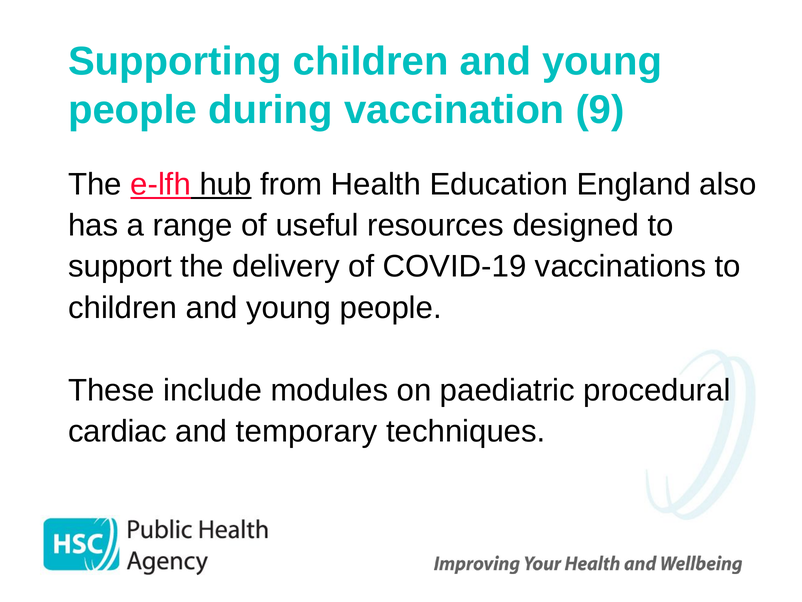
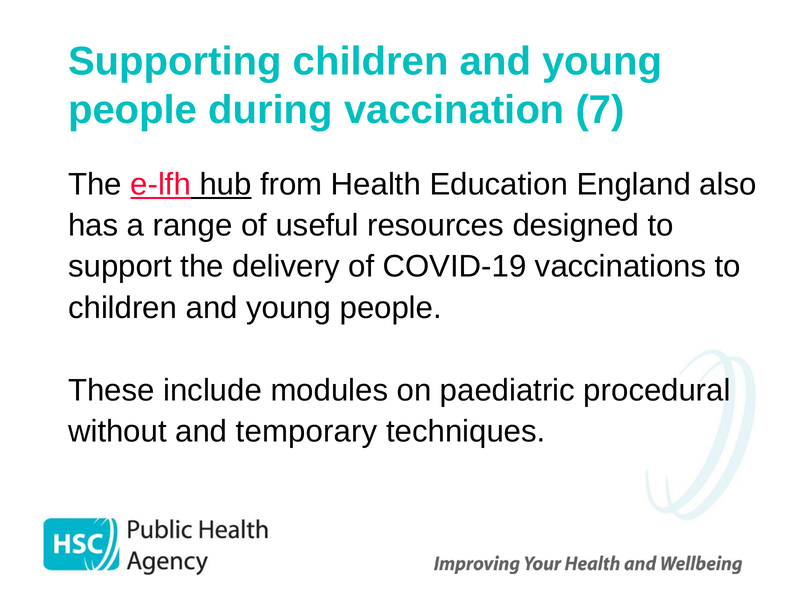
9: 9 -> 7
cardiac: cardiac -> without
